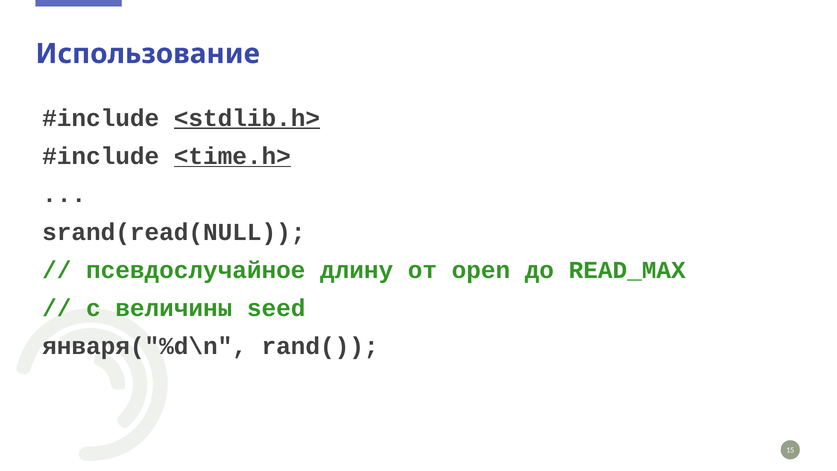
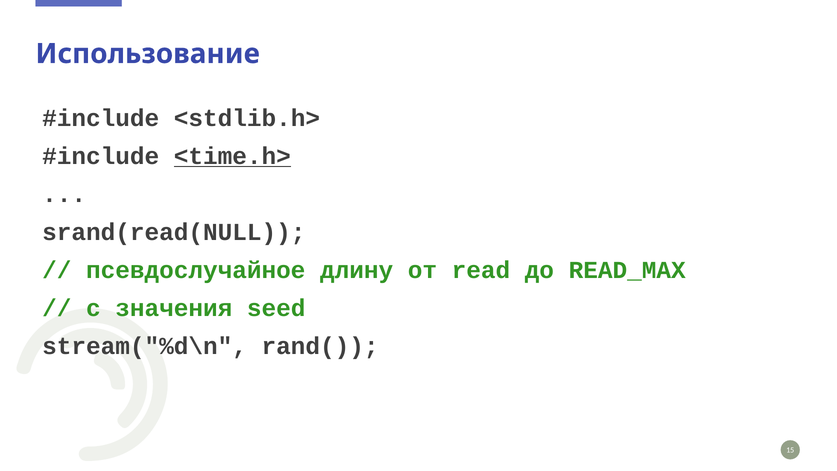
<stdlib.h> underline: present -> none
open: open -> read
величины: величины -> значения
января("%d\n: января("%d\n -> stream("%d\n
